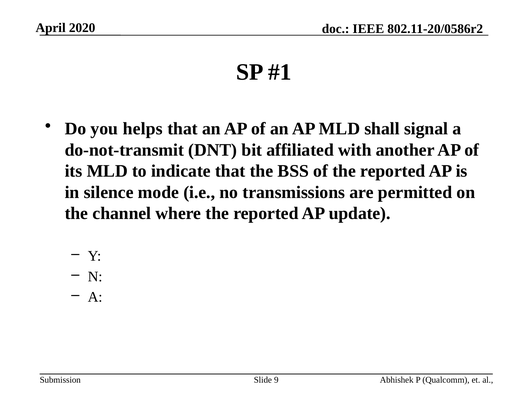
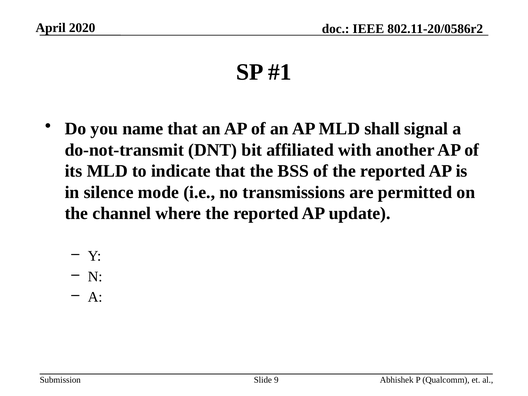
helps: helps -> name
